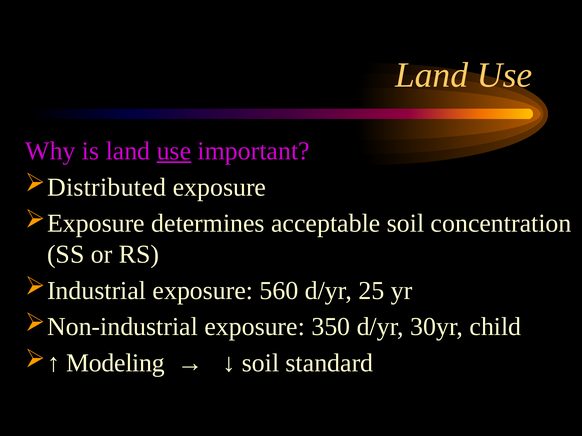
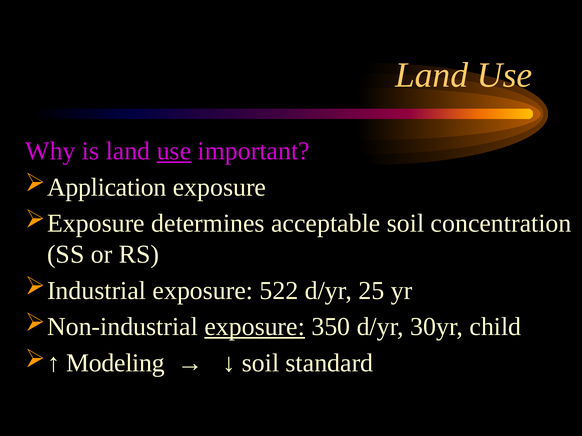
Distributed: Distributed -> Application
560: 560 -> 522
exposure at (255, 327) underline: none -> present
